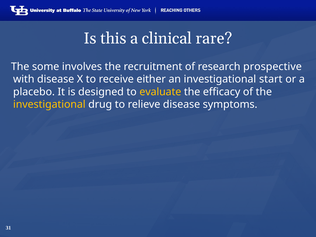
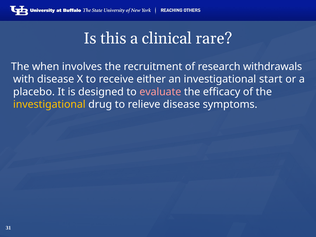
some: some -> when
prospective: prospective -> withdrawals
evaluate colour: yellow -> pink
